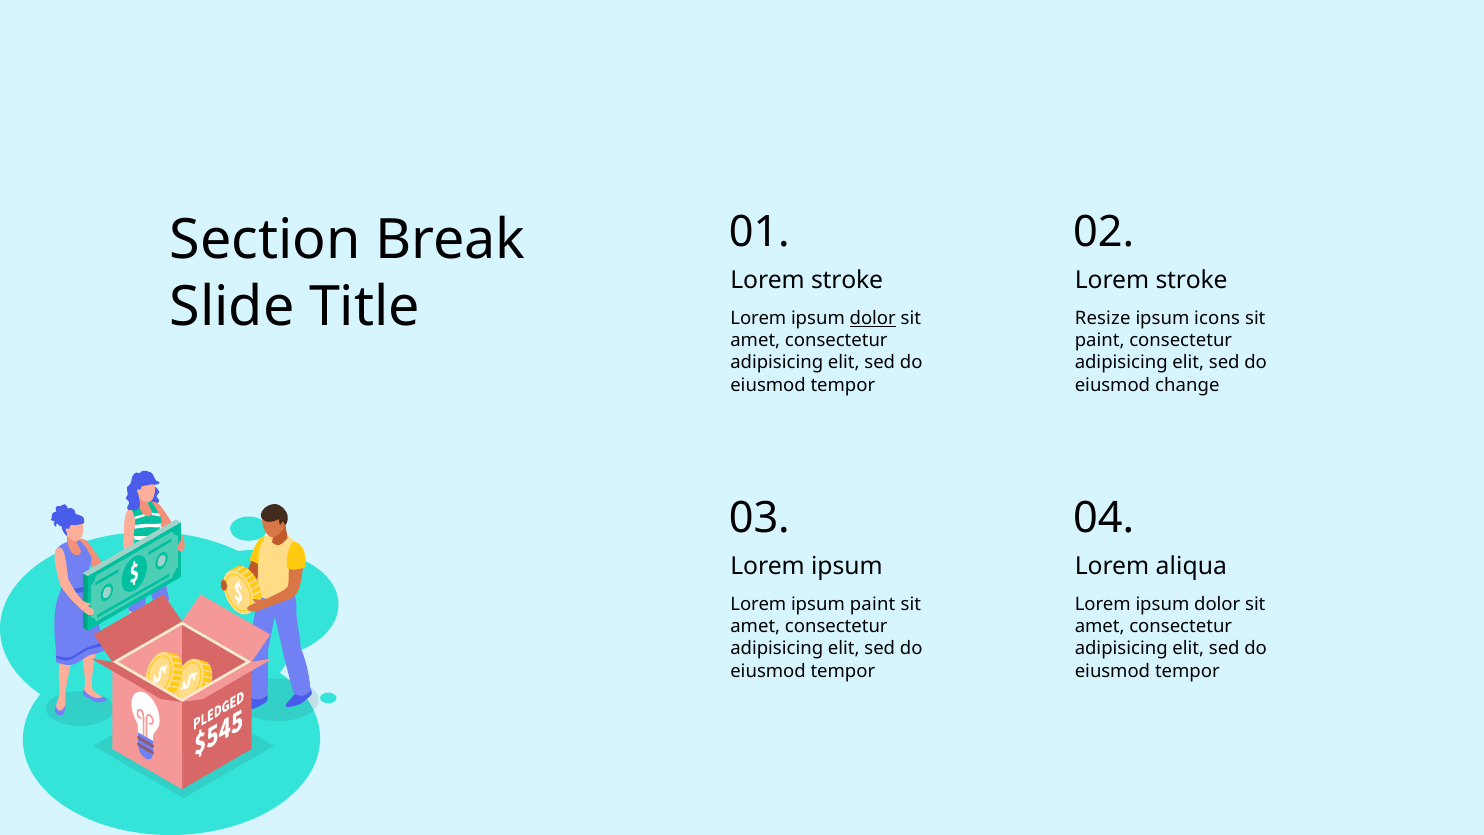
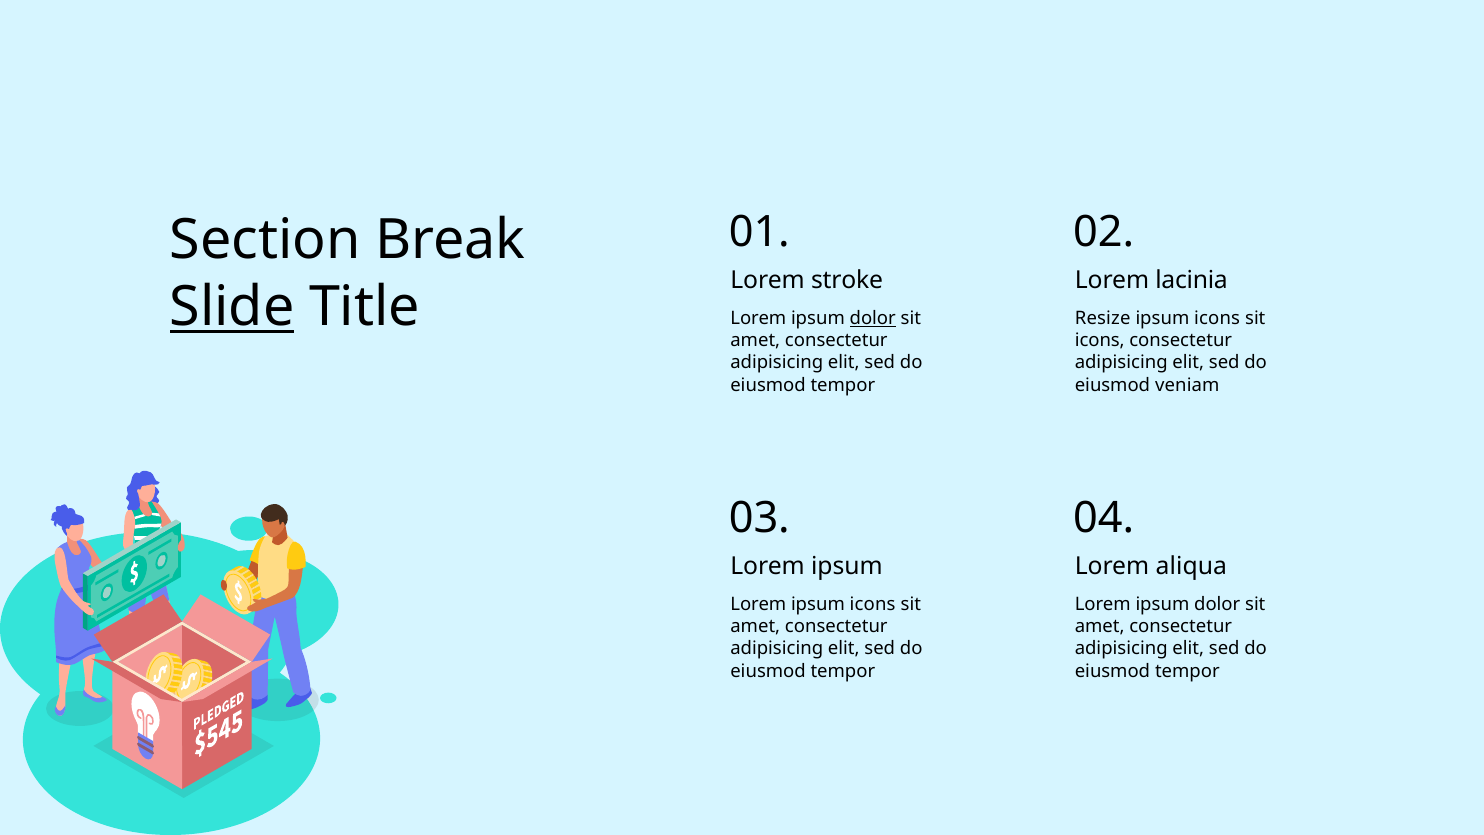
stroke at (1192, 280): stroke -> lacinia
Slide underline: none -> present
paint at (1100, 340): paint -> icons
change: change -> veniam
Lorem ipsum paint: paint -> icons
